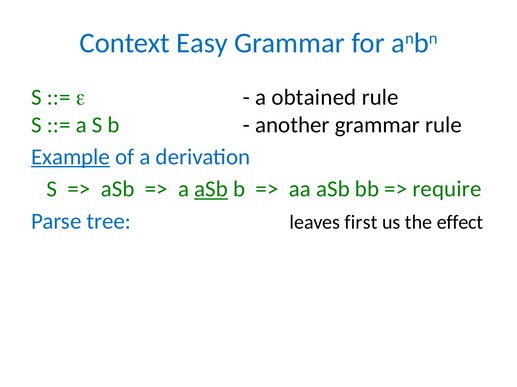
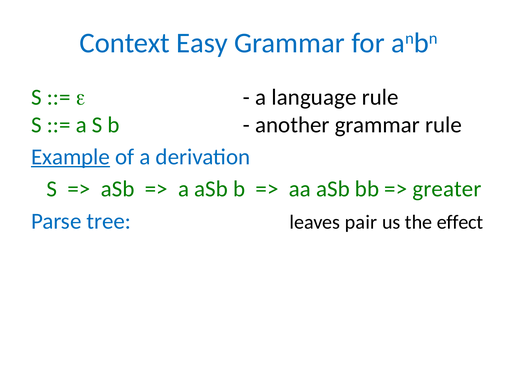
obtained: obtained -> language
aSb at (211, 189) underline: present -> none
require: require -> greater
first: first -> pair
